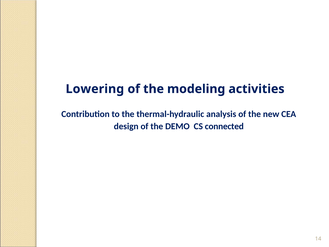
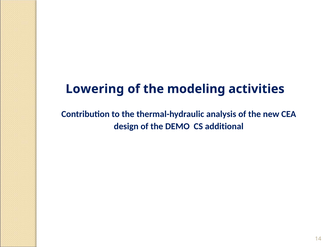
connected: connected -> additional
